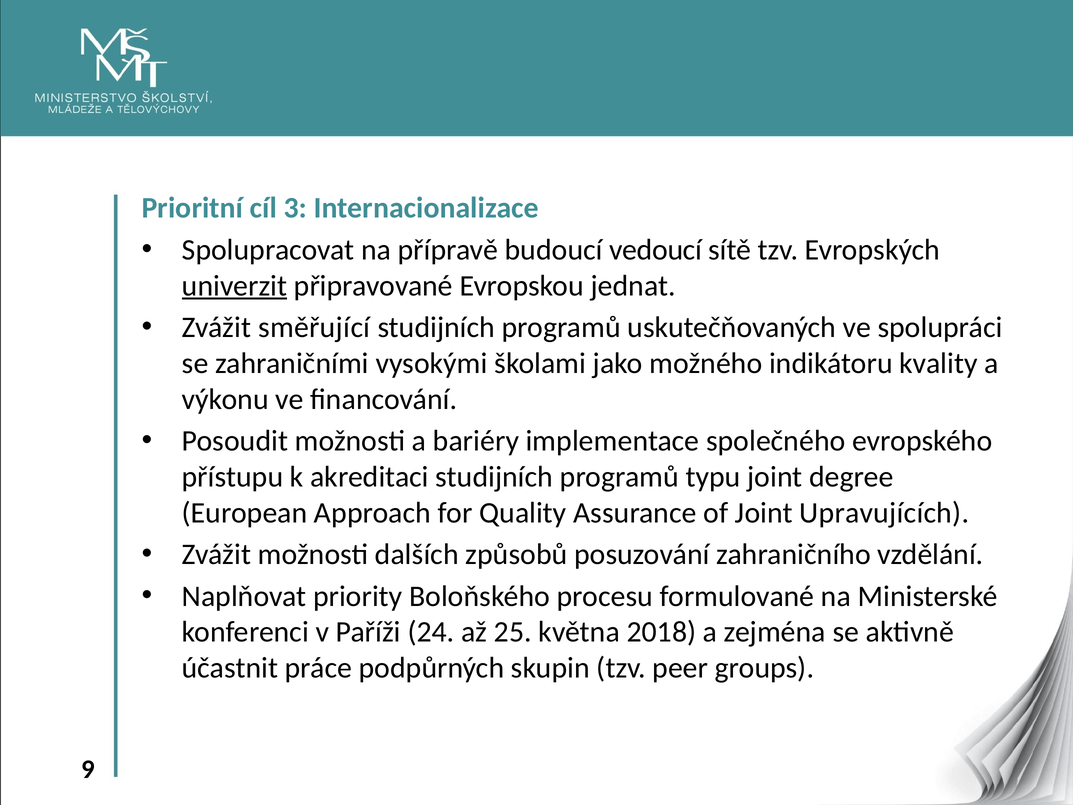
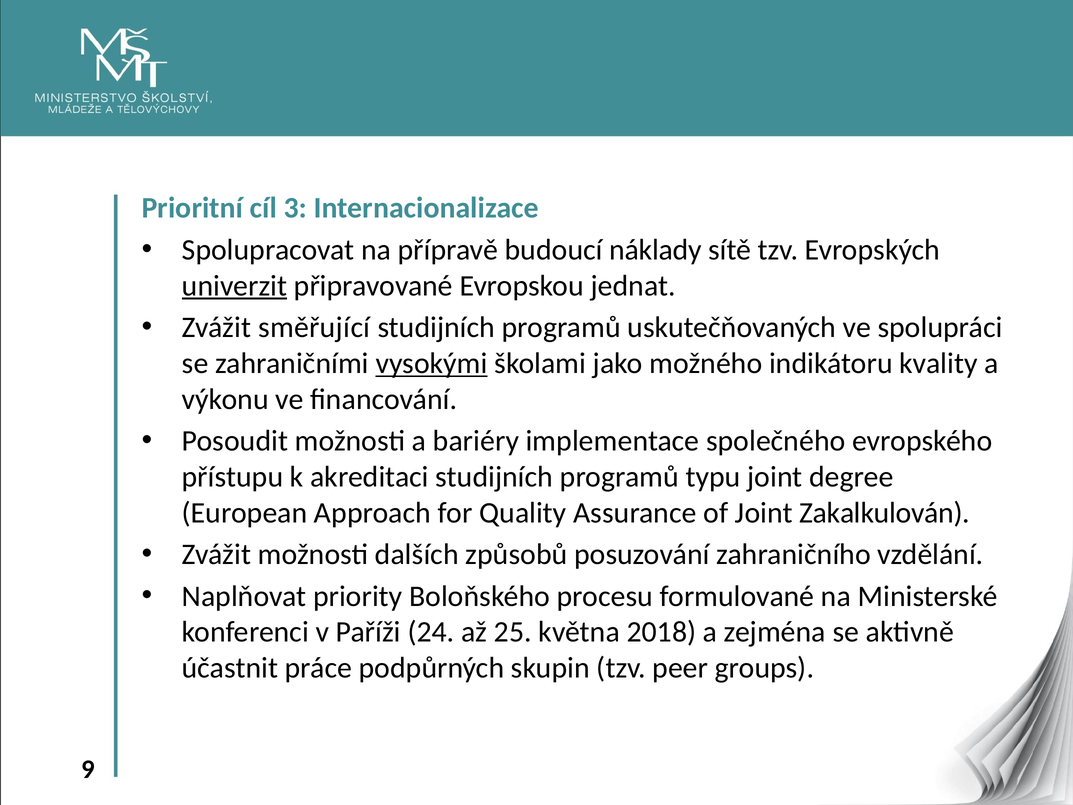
vedoucí: vedoucí -> náklady
vysokými underline: none -> present
Upravujících: Upravujících -> Zakalkulován
